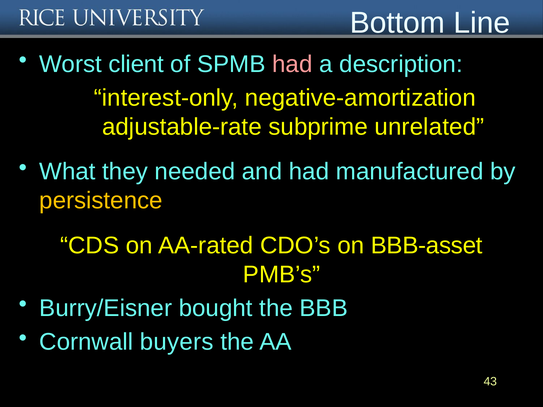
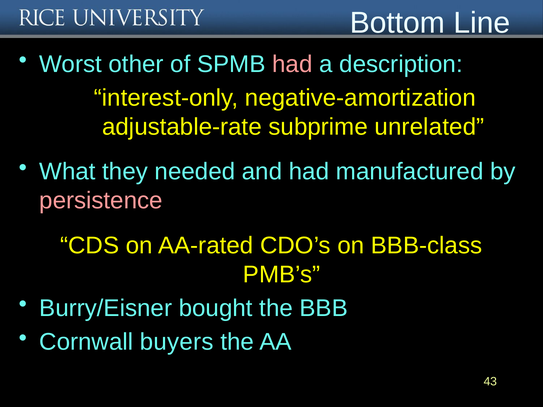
client: client -> other
persistence colour: yellow -> pink
BBB-asset: BBB-asset -> BBB-class
